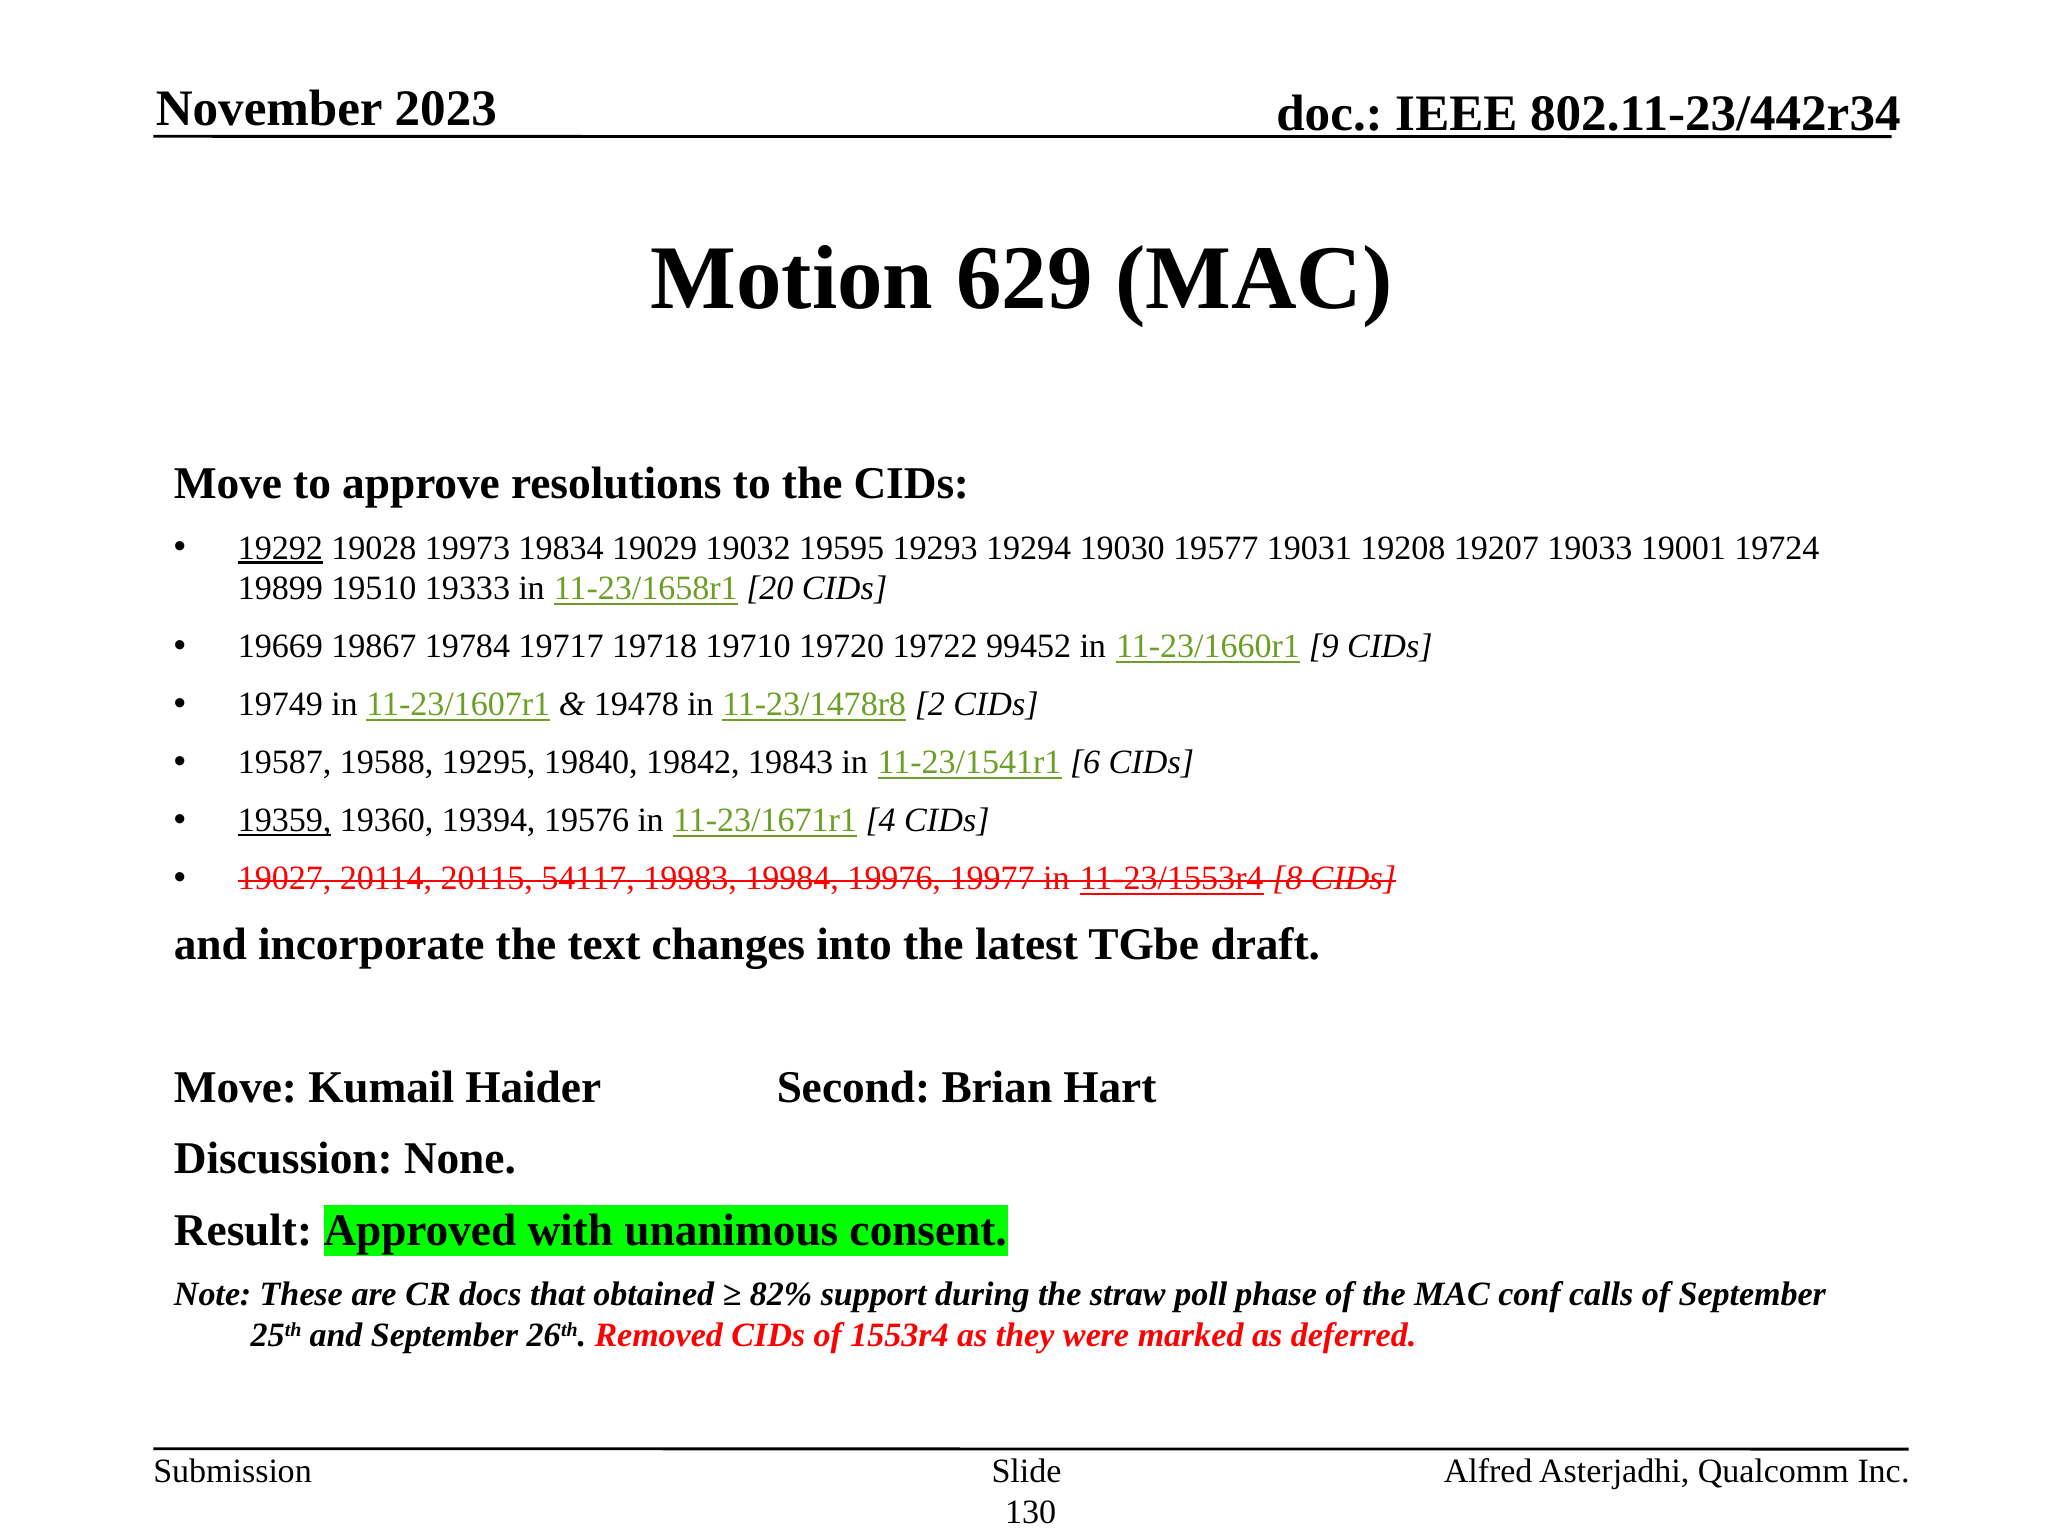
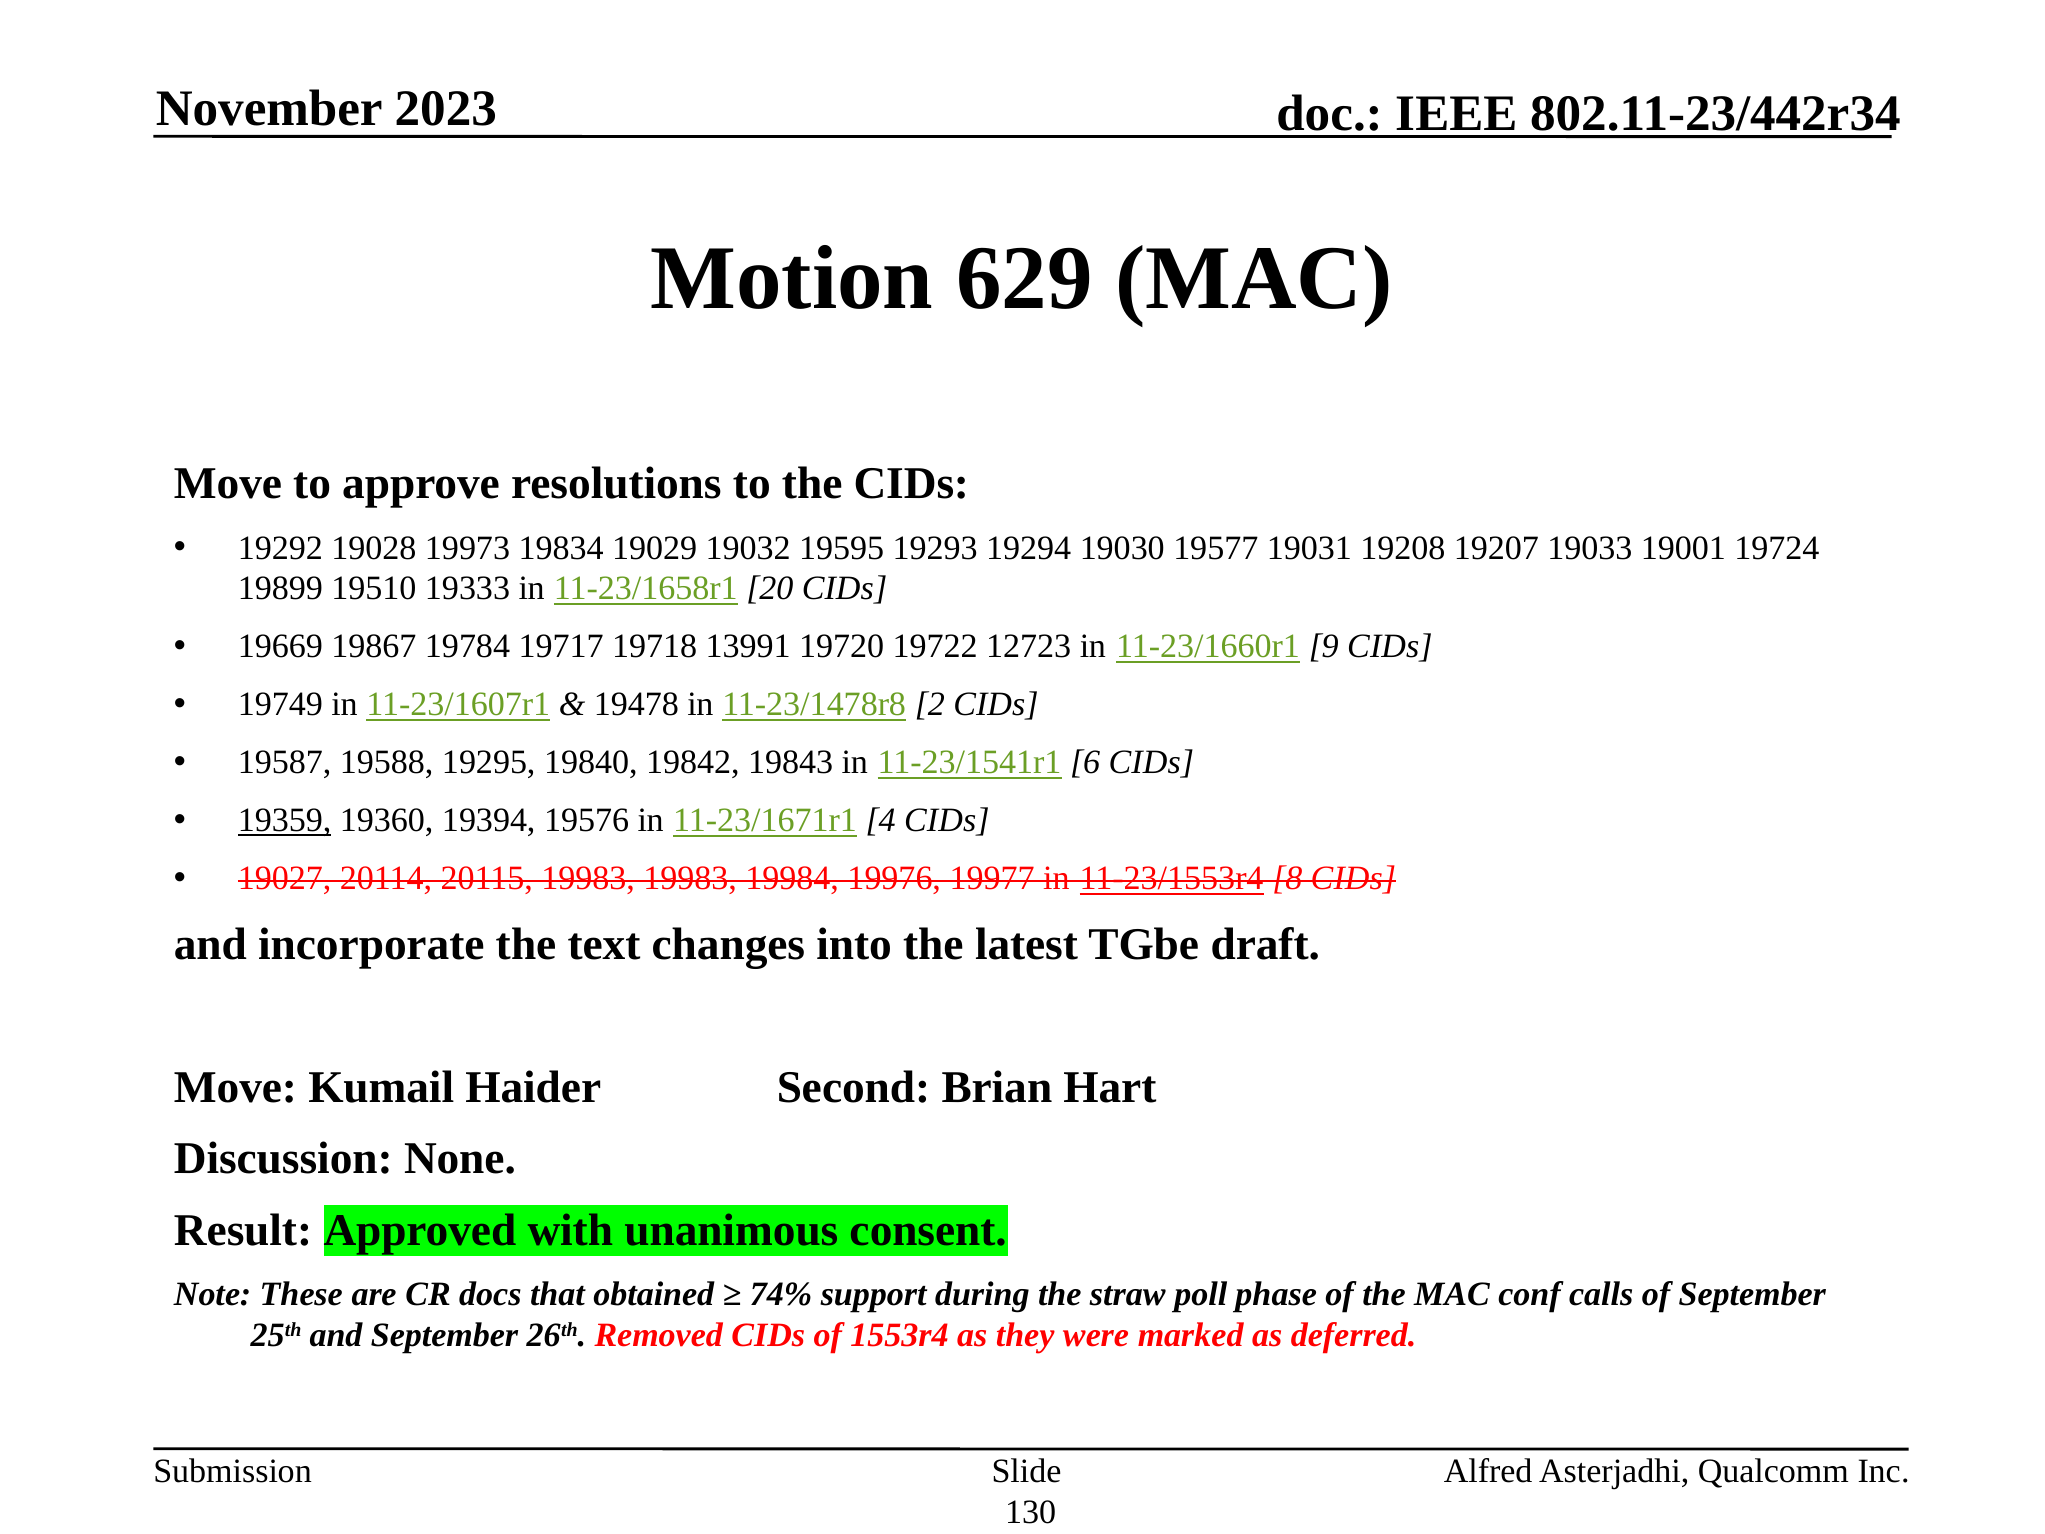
19292 underline: present -> none
19710: 19710 -> 13991
99452: 99452 -> 12723
20115 54117: 54117 -> 19983
82%: 82% -> 74%
